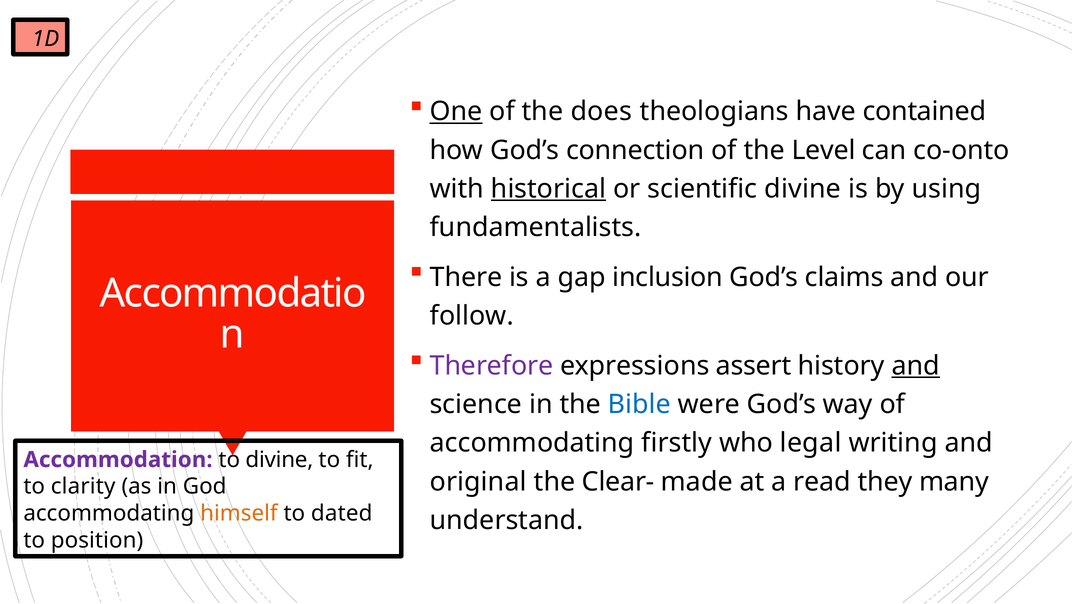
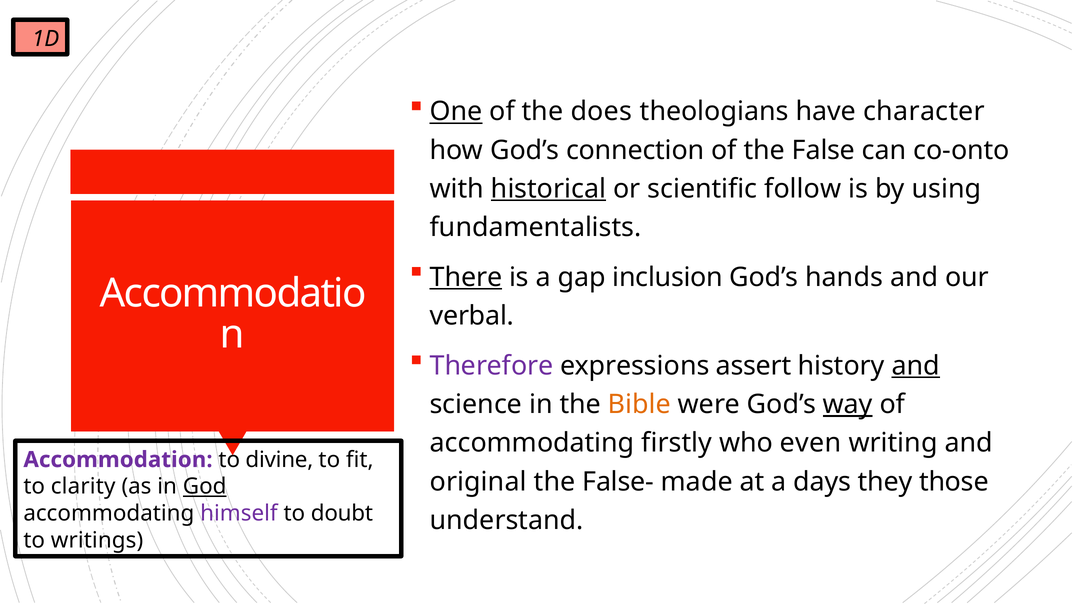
contained: contained -> character
Level: Level -> False
scientific divine: divine -> follow
There underline: none -> present
claims: claims -> hands
follow: follow -> verbal
Bible colour: blue -> orange
way underline: none -> present
legal: legal -> even
Clear-: Clear- -> False-
read: read -> days
many: many -> those
God underline: none -> present
himself colour: orange -> purple
dated: dated -> doubt
position: position -> writings
